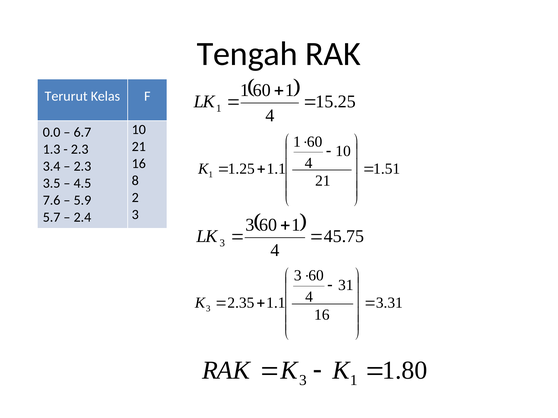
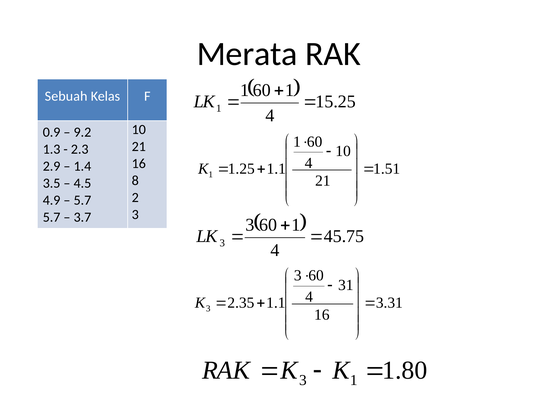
Tengah: Tengah -> Merata
Terurut: Terurut -> Sebuah
0.0: 0.0 -> 0.9
6.7: 6.7 -> 9.2
3.4: 3.4 -> 2.9
2.3 at (82, 166): 2.3 -> 1.4
7.6: 7.6 -> 4.9
5.9 at (82, 200): 5.9 -> 5.7
2.4: 2.4 -> 3.7
